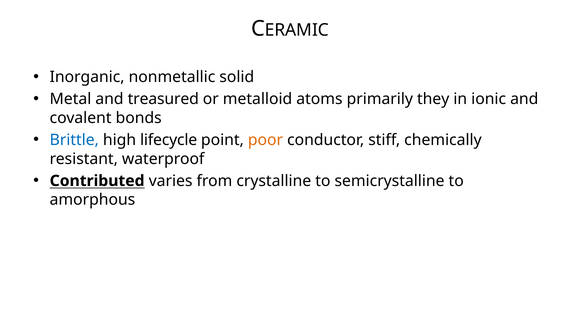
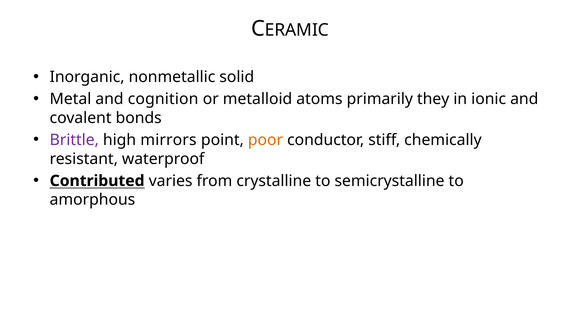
treasured: treasured -> cognition
Brittle colour: blue -> purple
lifecycle: lifecycle -> mirrors
